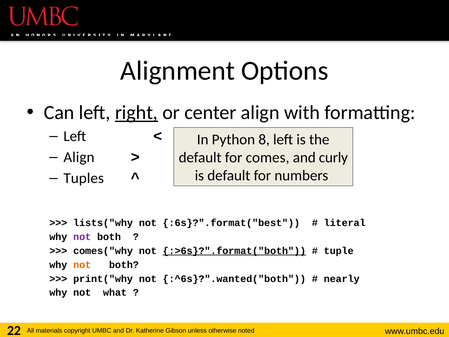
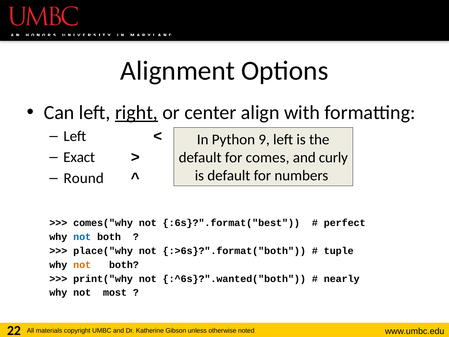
8: 8 -> 9
Align at (79, 157): Align -> Exact
Tuples: Tuples -> Round
lists("why: lists("why -> comes("why
literal: literal -> perfect
not at (82, 237) colour: purple -> blue
comes("why: comes("why -> place("why
:>6s}?".format("both underline: present -> none
what: what -> most
